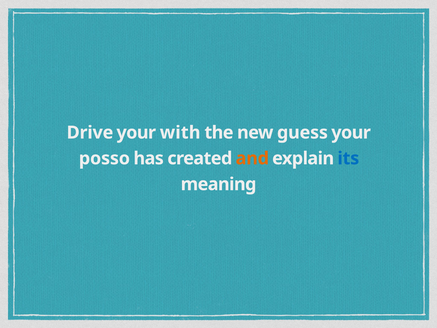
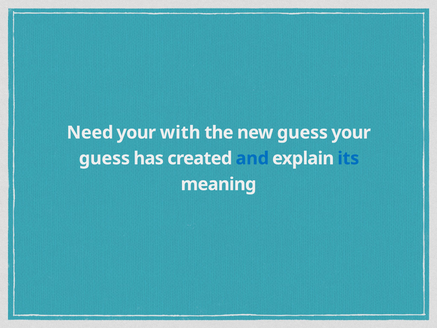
Drive: Drive -> Need
posso at (104, 158): posso -> guess
and colour: orange -> blue
